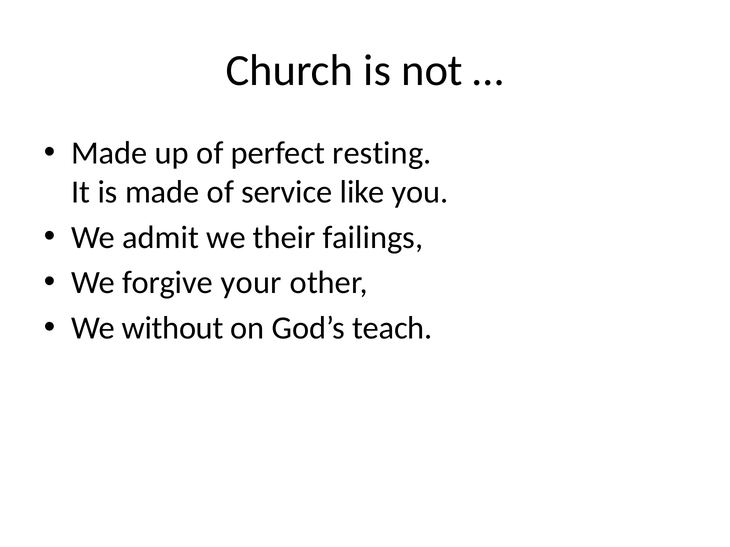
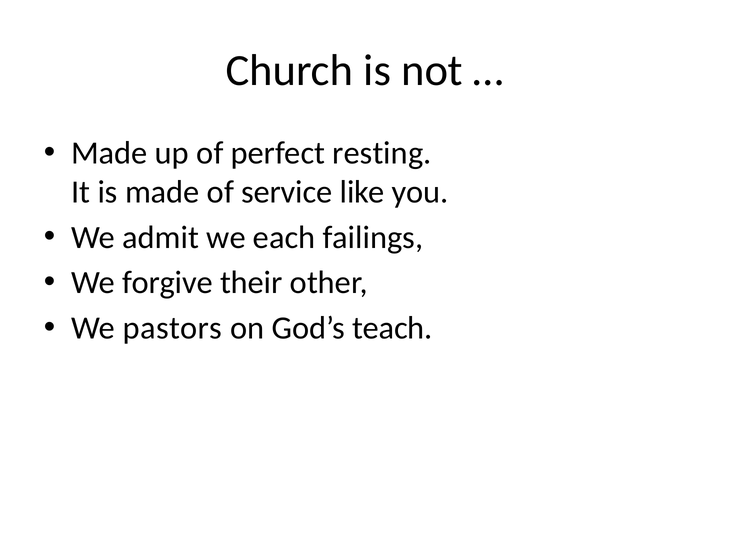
their: their -> each
your: your -> their
without: without -> pastors
